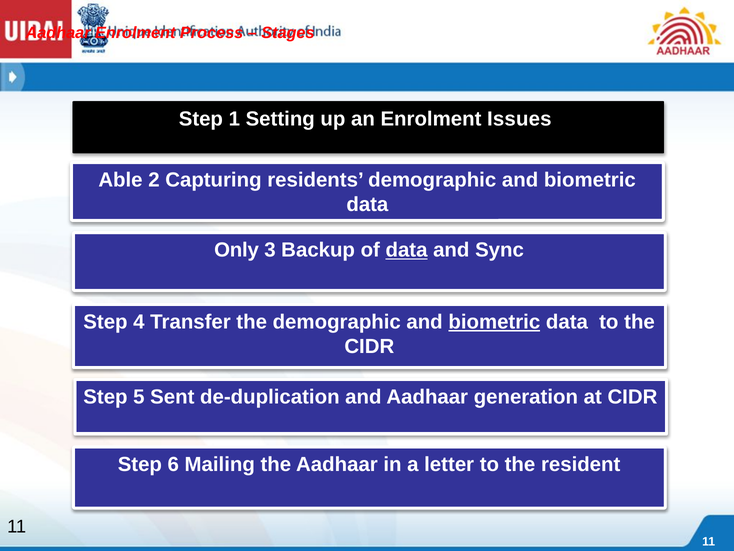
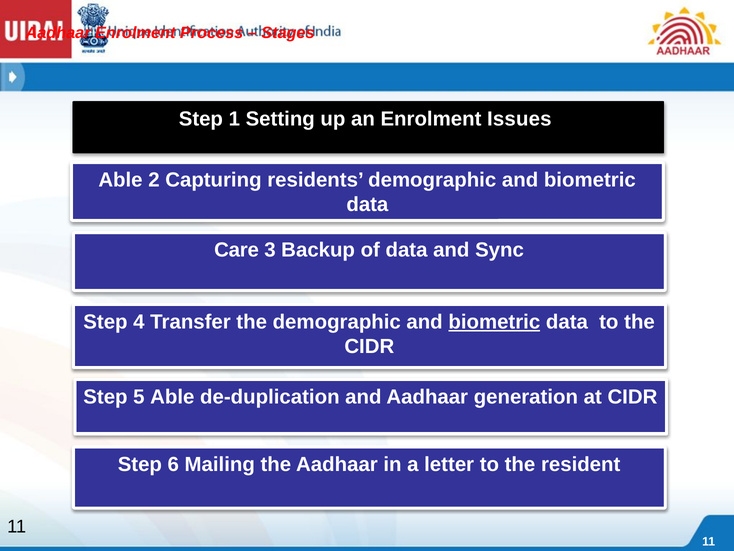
Only: Only -> Care
data at (407, 250) underline: present -> none
5 Sent: Sent -> Able
